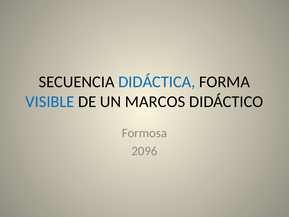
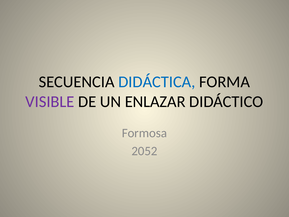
VISIBLE colour: blue -> purple
MARCOS: MARCOS -> ENLAZAR
2096: 2096 -> 2052
